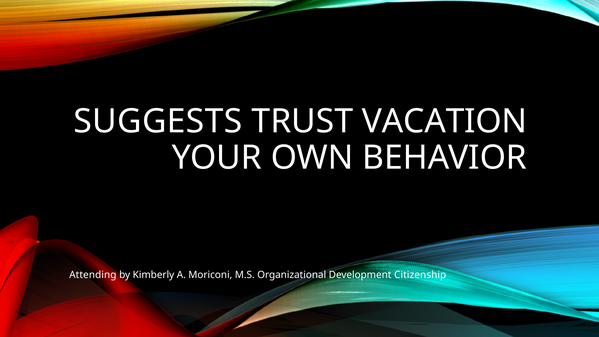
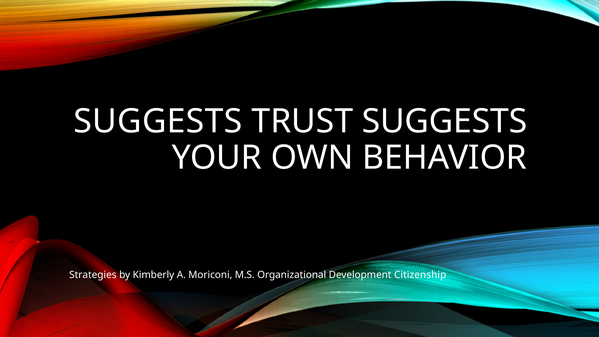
TRUST VACATION: VACATION -> SUGGESTS
Attending: Attending -> Strategies
